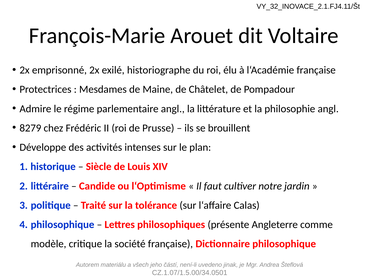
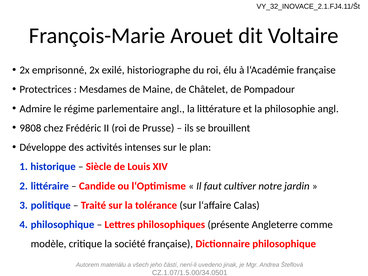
8279: 8279 -> 9808
